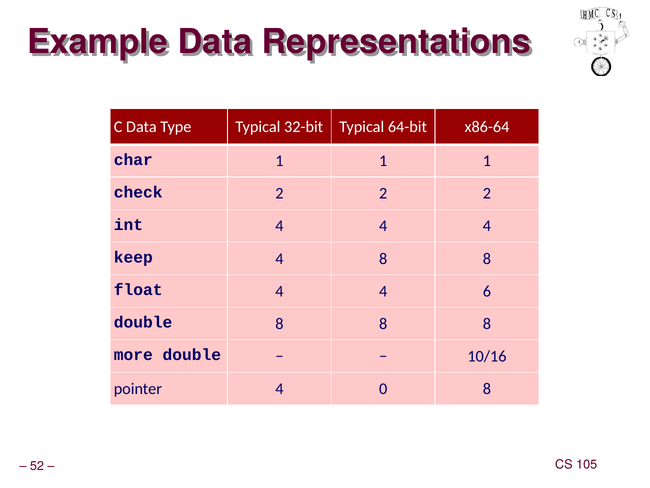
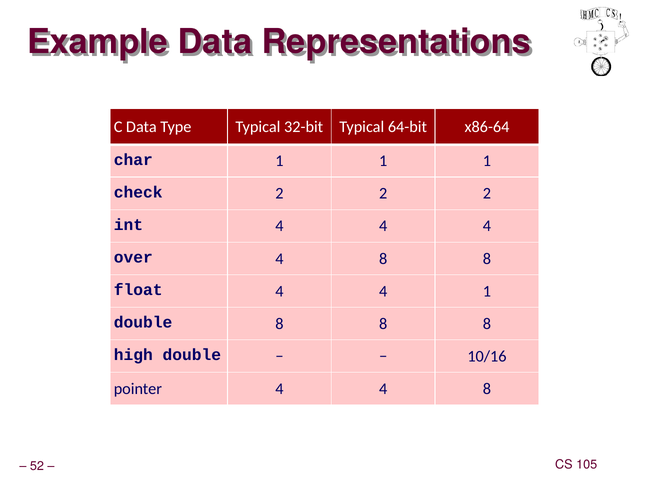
keep: keep -> over
4 6: 6 -> 1
more: more -> high
pointer 4 0: 0 -> 4
